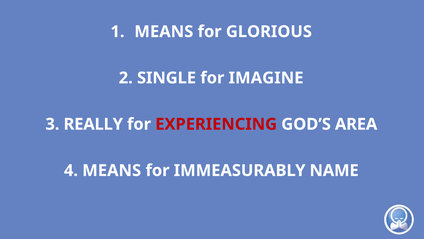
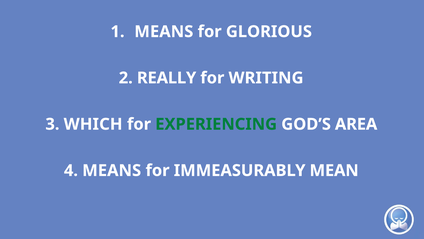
SINGLE: SINGLE -> REALLY
IMAGINE: IMAGINE -> WRITING
REALLY: REALLY -> WHICH
EXPERIENCING colour: red -> green
NAME: NAME -> MEAN
